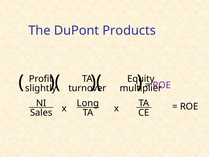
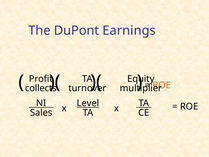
Products: Products -> Earnings
ROE at (162, 85) colour: purple -> orange
slightly: slightly -> collects
Long: Long -> Level
